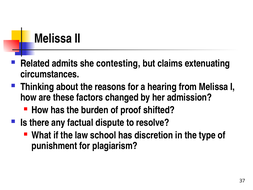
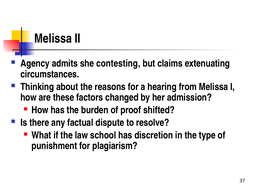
Related: Related -> Agency
